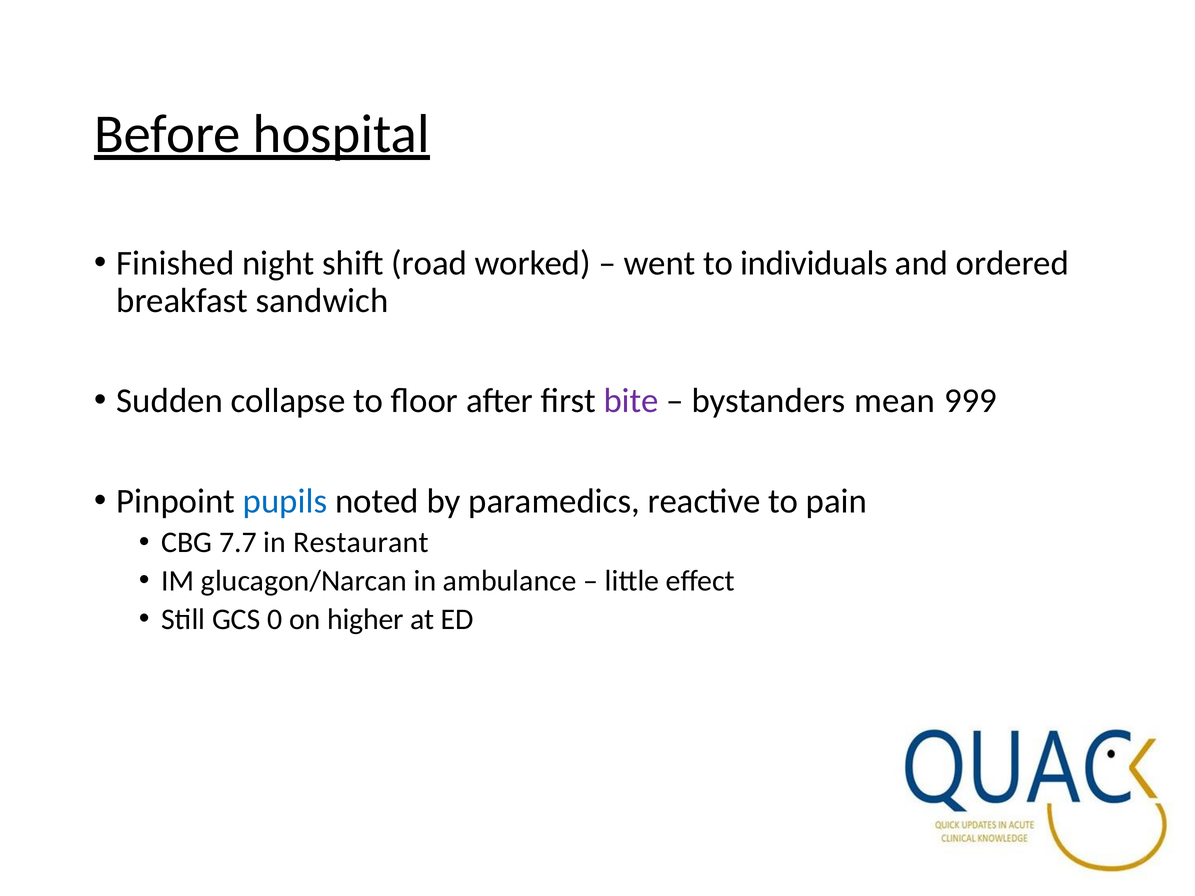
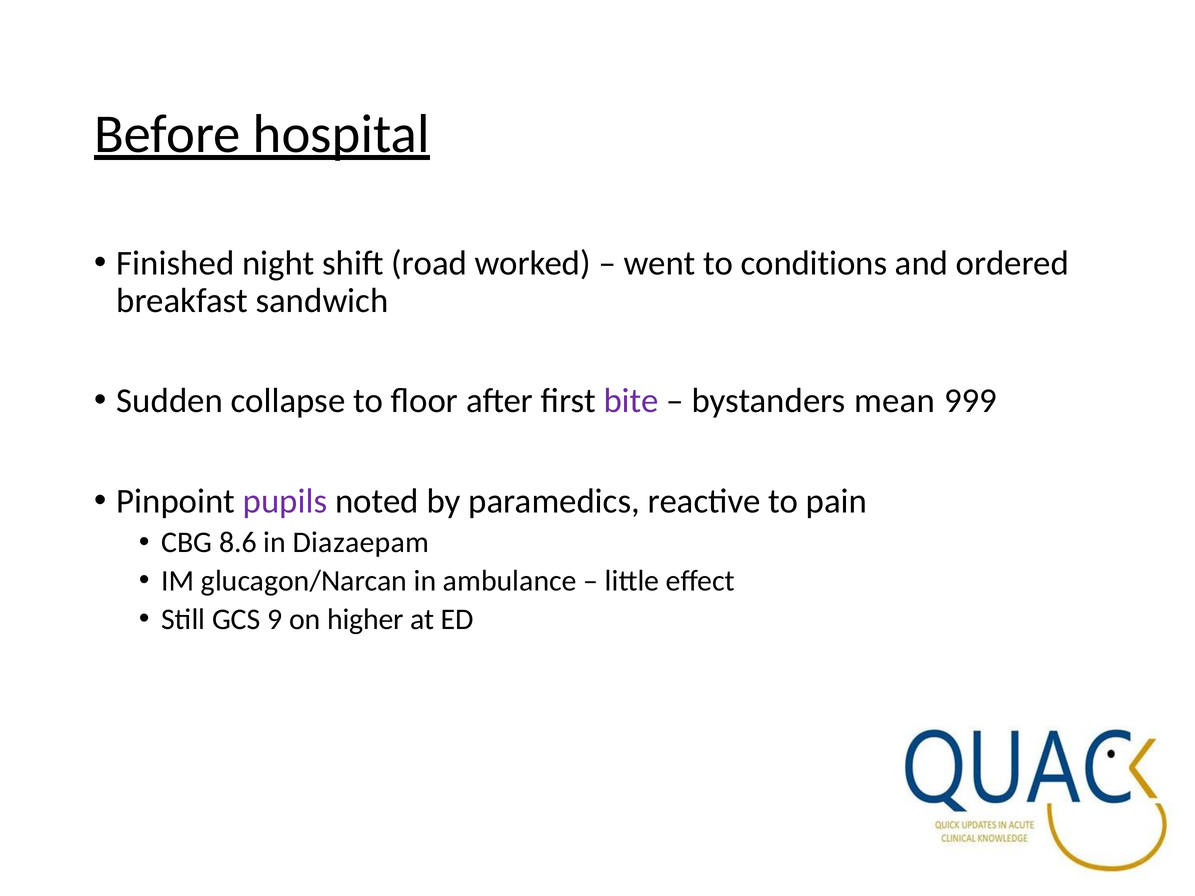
individuals: individuals -> conditions
pupils colour: blue -> purple
7.7: 7.7 -> 8.6
Restaurant: Restaurant -> Diazaepam
0: 0 -> 9
